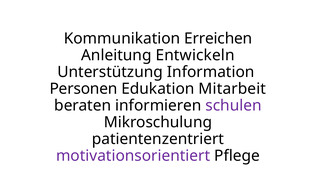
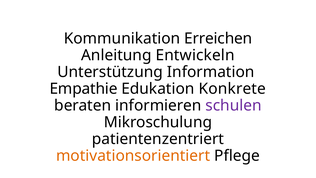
Personen: Personen -> Empathie
Mitarbeit: Mitarbeit -> Konkrete
motivationsorientiert colour: purple -> orange
